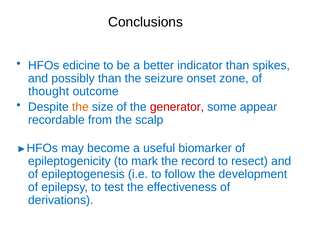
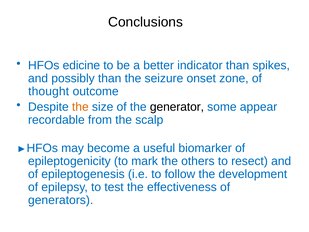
generator colour: red -> black
record: record -> others
derivations: derivations -> generators
